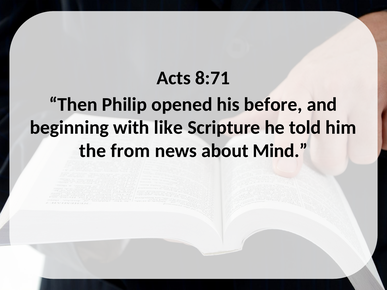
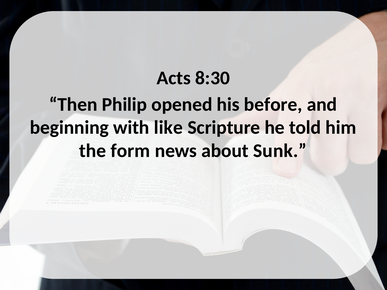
8:71: 8:71 -> 8:30
from: from -> form
Mind: Mind -> Sunk
